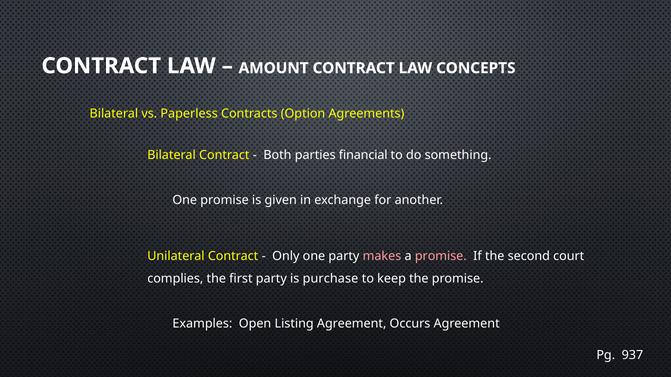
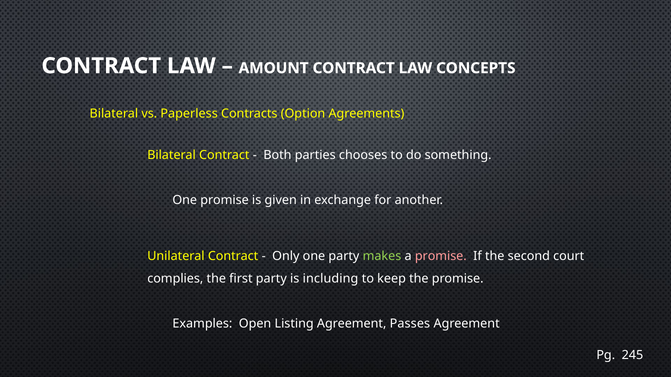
financial: financial -> chooses
makes colour: pink -> light green
purchase: purchase -> including
Occurs: Occurs -> Passes
937: 937 -> 245
